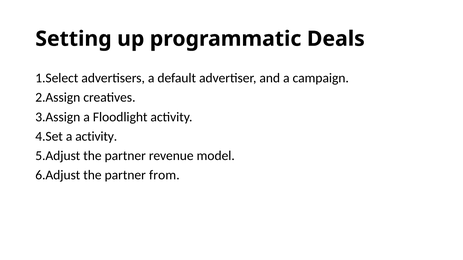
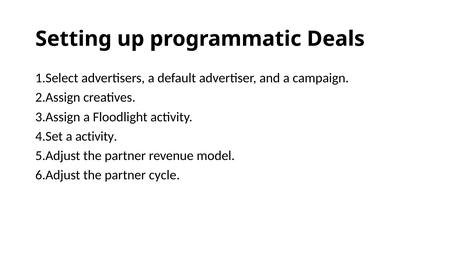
from: from -> cycle
